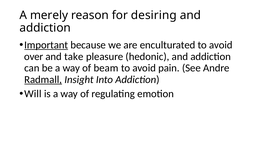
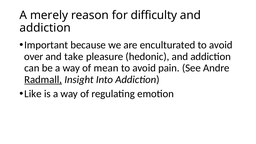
desiring: desiring -> difficulty
Important underline: present -> none
beam: beam -> mean
Will: Will -> Like
